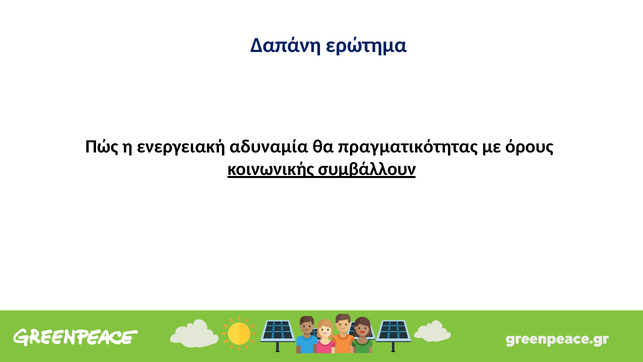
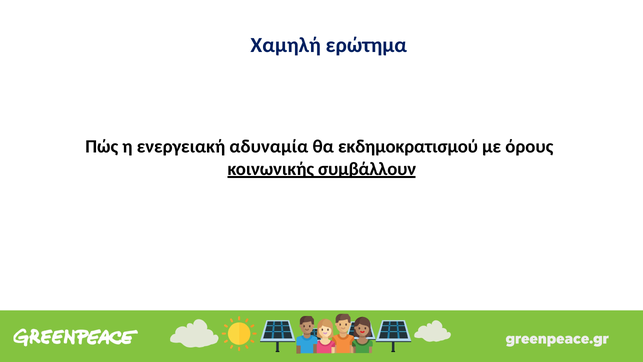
Δαπάνη: Δαπάνη -> Χαμηλή
πραγματικότητας: πραγματικότητας -> εκδημοκρατισμού
